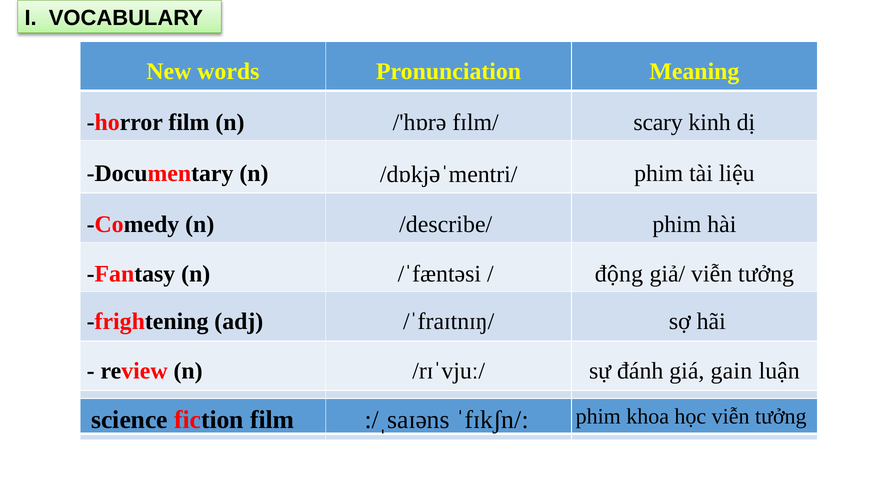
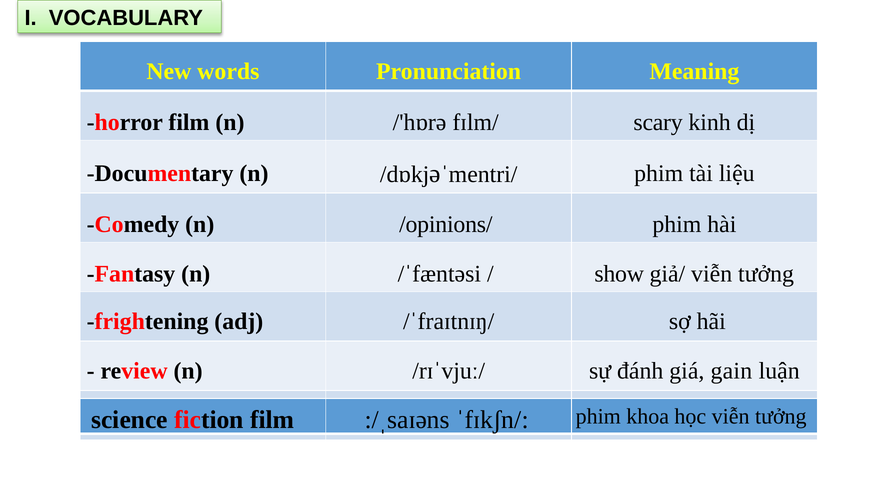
/describe/: /describe/ -> /opinions/
động at (619, 274): động -> show
